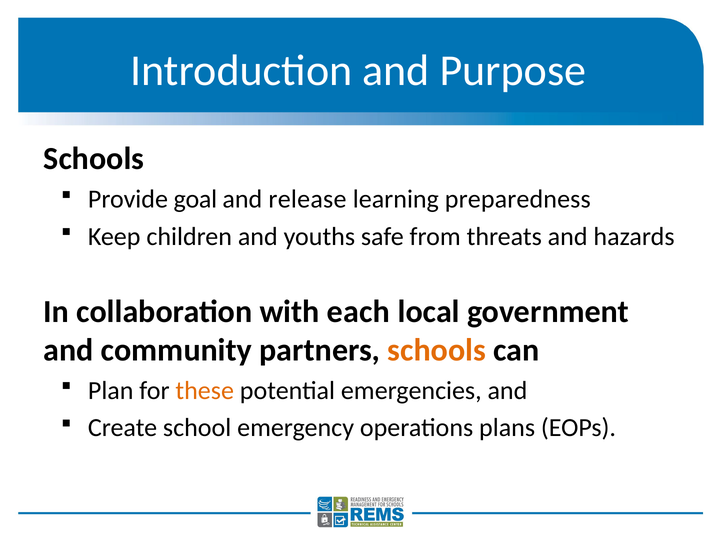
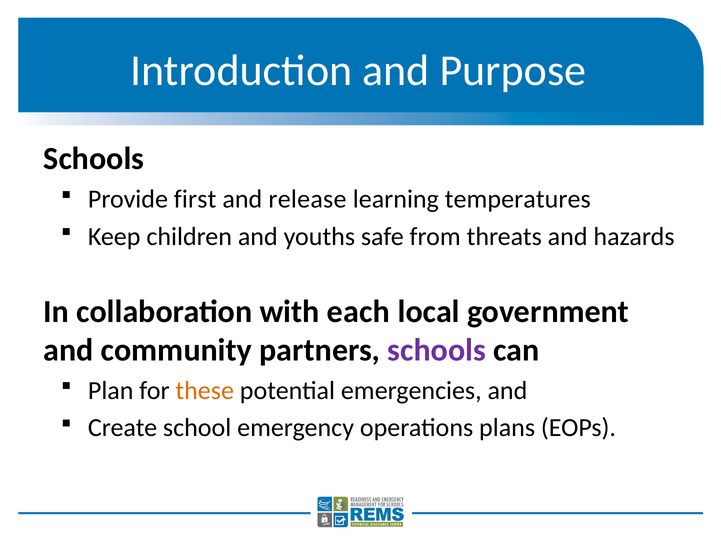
goal: goal -> first
preparedness: preparedness -> temperatures
schools at (437, 350) colour: orange -> purple
